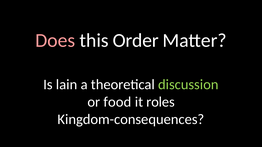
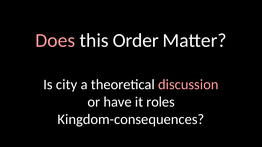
lain: lain -> city
discussion colour: light green -> pink
food: food -> have
